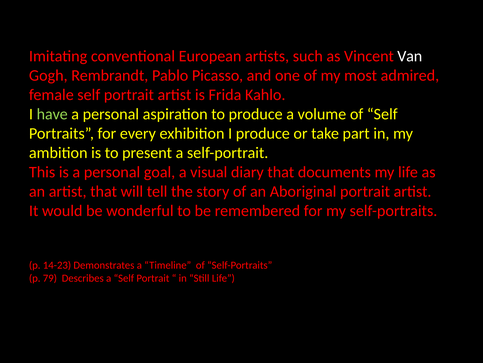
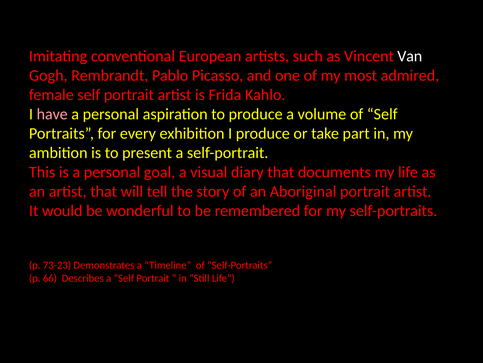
have colour: light green -> pink
14-23: 14-23 -> 73-23
79: 79 -> 66
